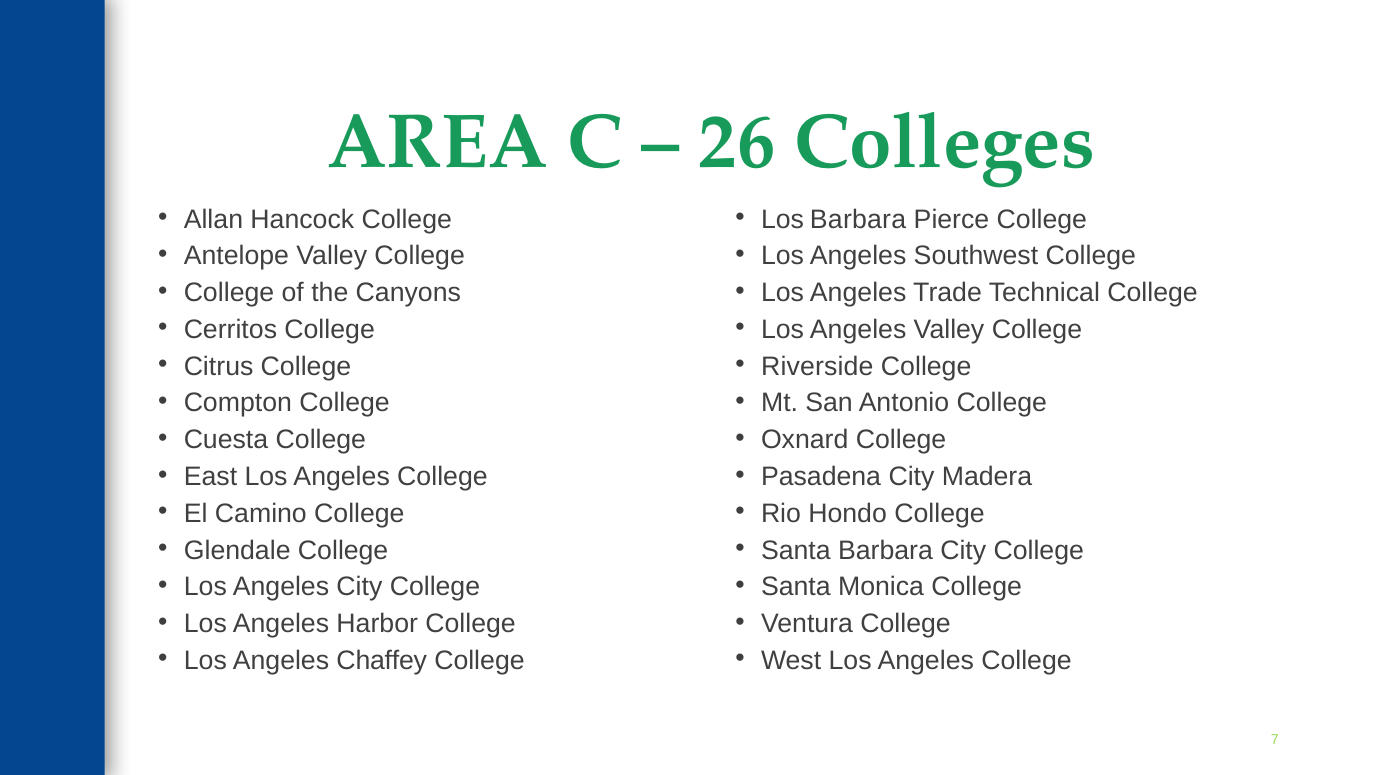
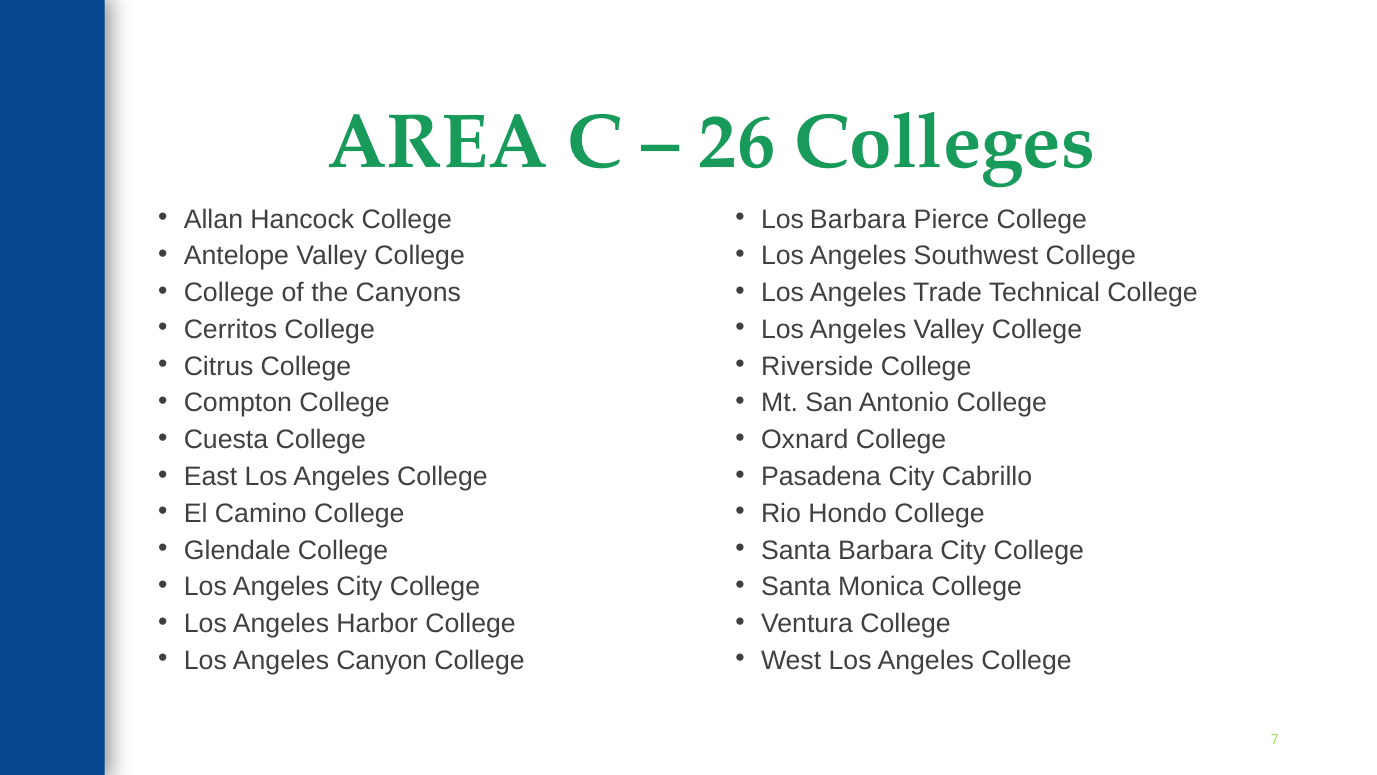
Madera: Madera -> Cabrillo
Chaffey: Chaffey -> Canyon
